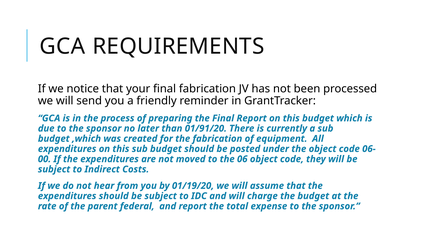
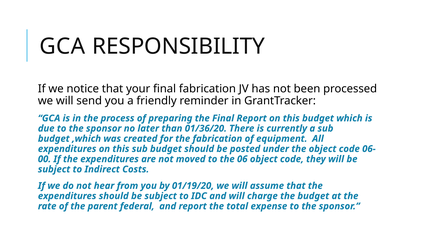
REQUIREMENTS: REQUIREMENTS -> RESPONSIBILITY
01/91/20: 01/91/20 -> 01/36/20
